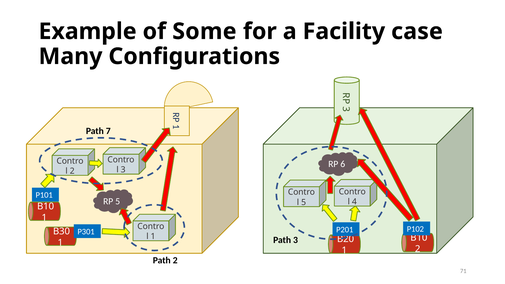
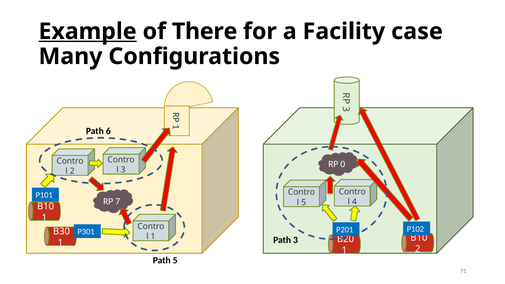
Example underline: none -> present
Some: Some -> There
7: 7 -> 6
6: 6 -> 0
RP 5: 5 -> 7
Path 2: 2 -> 5
